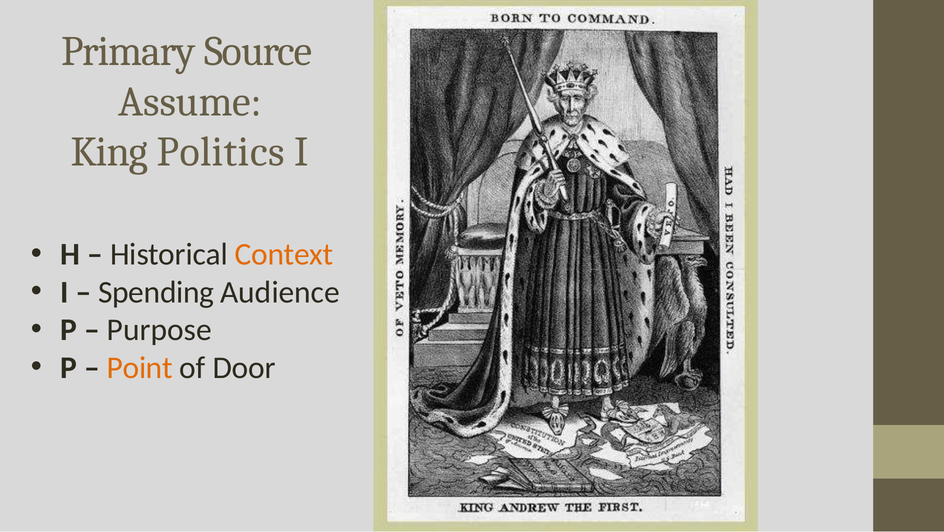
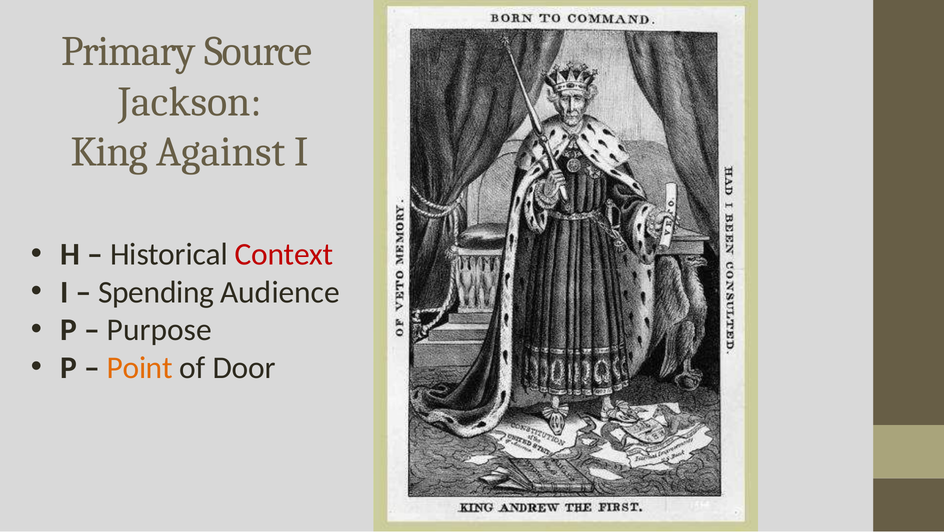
Assume: Assume -> Jackson
Politics: Politics -> Against
Context colour: orange -> red
